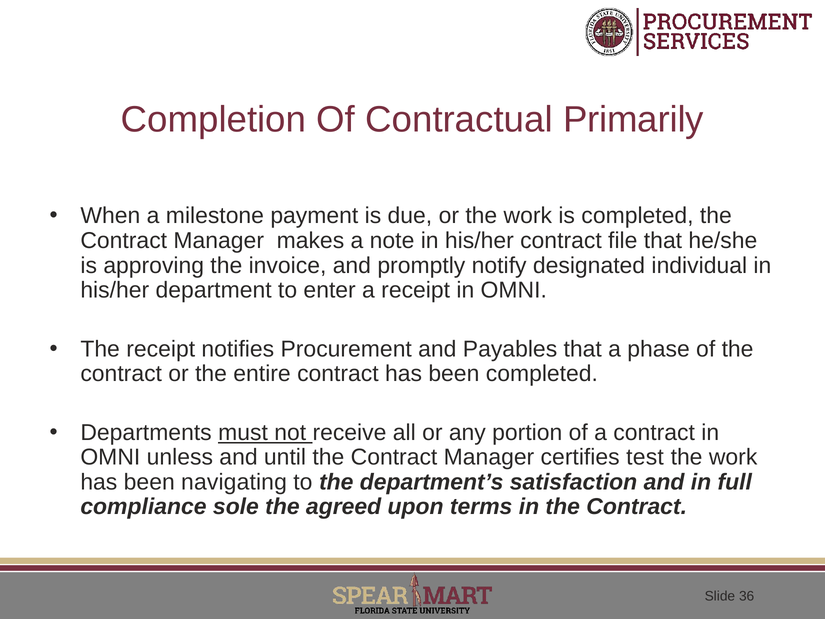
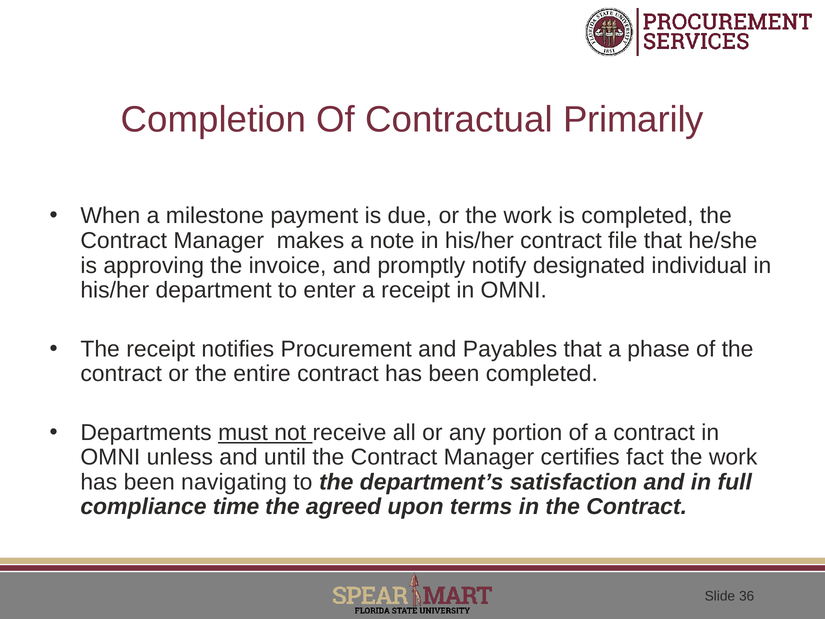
test: test -> fact
sole: sole -> time
